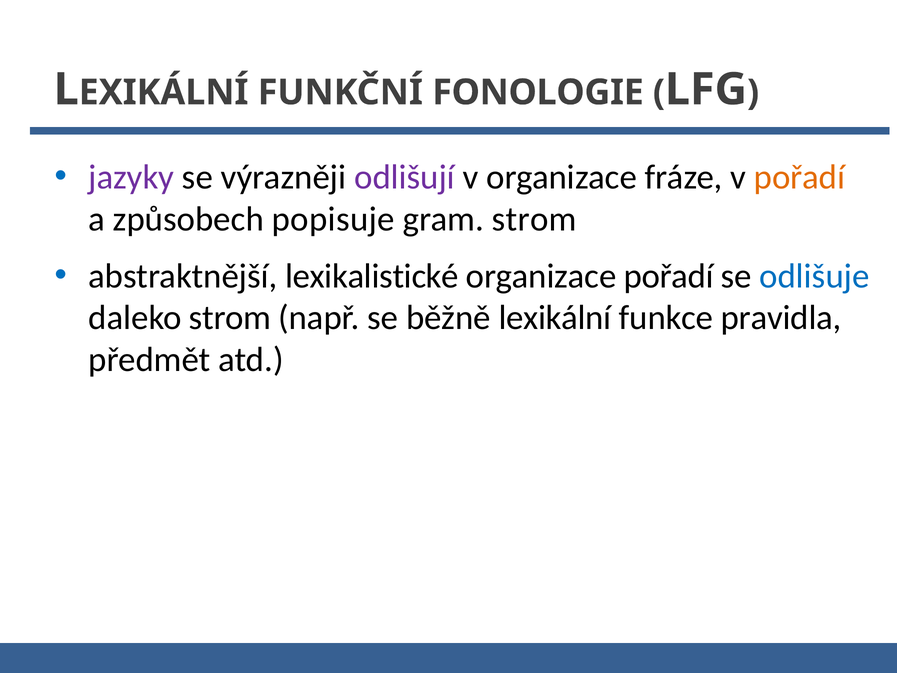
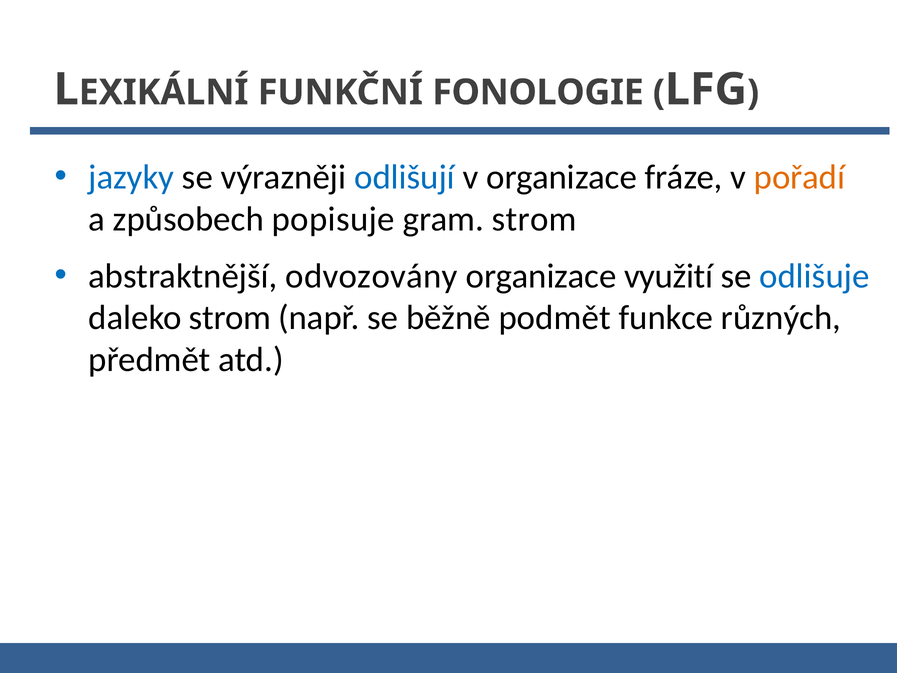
jazyky colour: purple -> blue
odlišují colour: purple -> blue
lexikalistické: lexikalistické -> odvozovány
organizace pořadí: pořadí -> využití
lexikální: lexikální -> podmět
pravidla: pravidla -> různých
